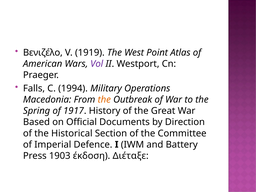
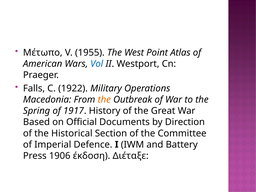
Βενιζέλο: Βενιζέλο -> Μέτωπο
1919: 1919 -> 1955
Vol colour: purple -> blue
1994: 1994 -> 1922
1903: 1903 -> 1906
